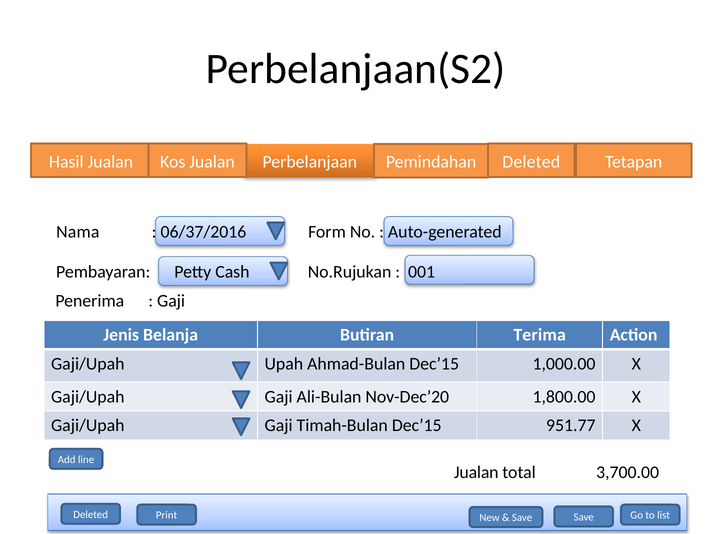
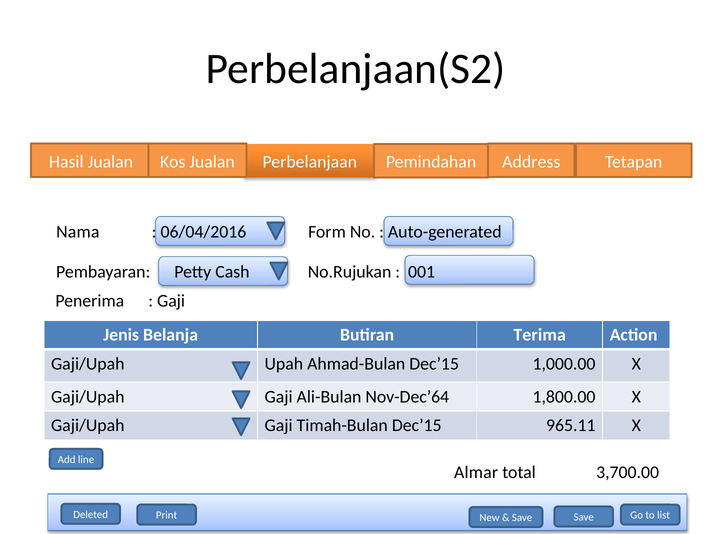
Perbelanjaan Deleted: Deleted -> Address
06/37/2016: 06/37/2016 -> 06/04/2016
Nov-Dec’20: Nov-Dec’20 -> Nov-Dec’64
951.77: 951.77 -> 965.11
Jualan at (476, 472): Jualan -> Almar
